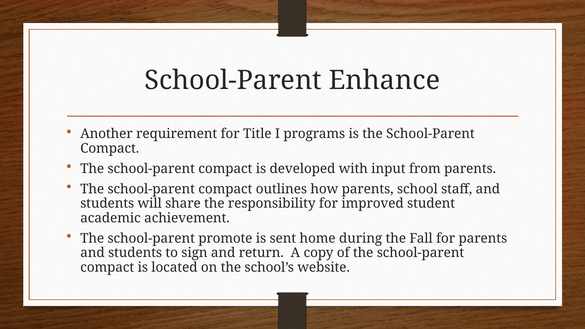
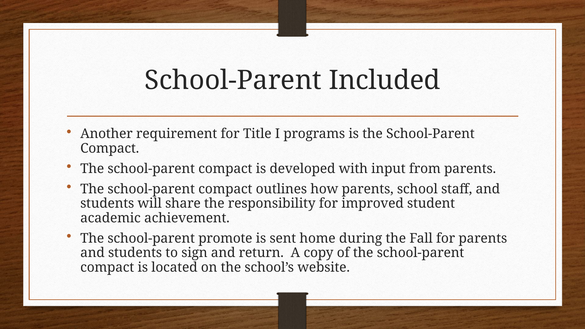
Enhance: Enhance -> Included
